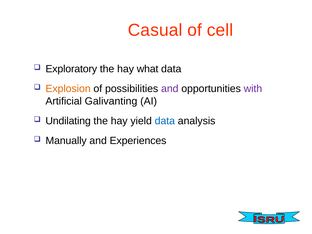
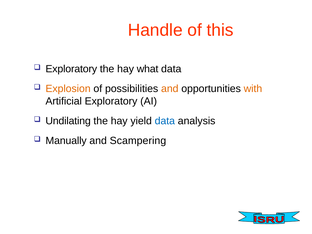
Casual: Casual -> Handle
cell: cell -> this
and at (170, 89) colour: purple -> orange
with colour: purple -> orange
Artificial Galivanting: Galivanting -> Exploratory
Experiences: Experiences -> Scampering
